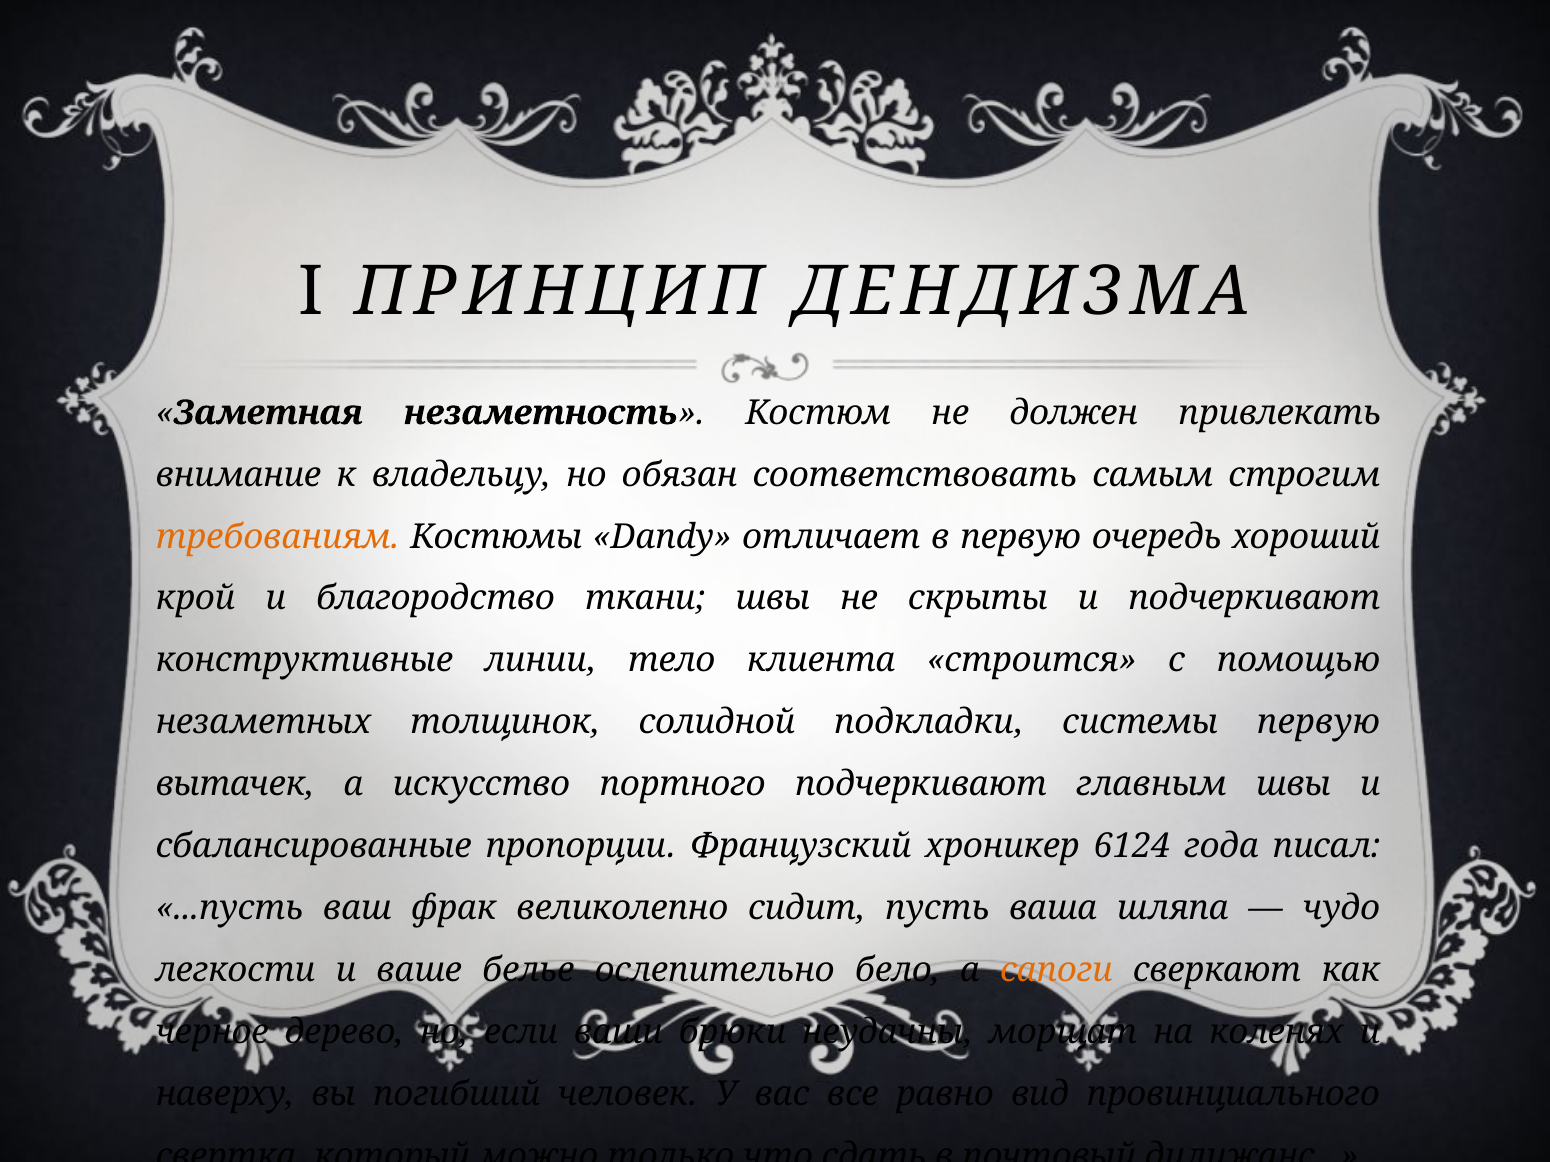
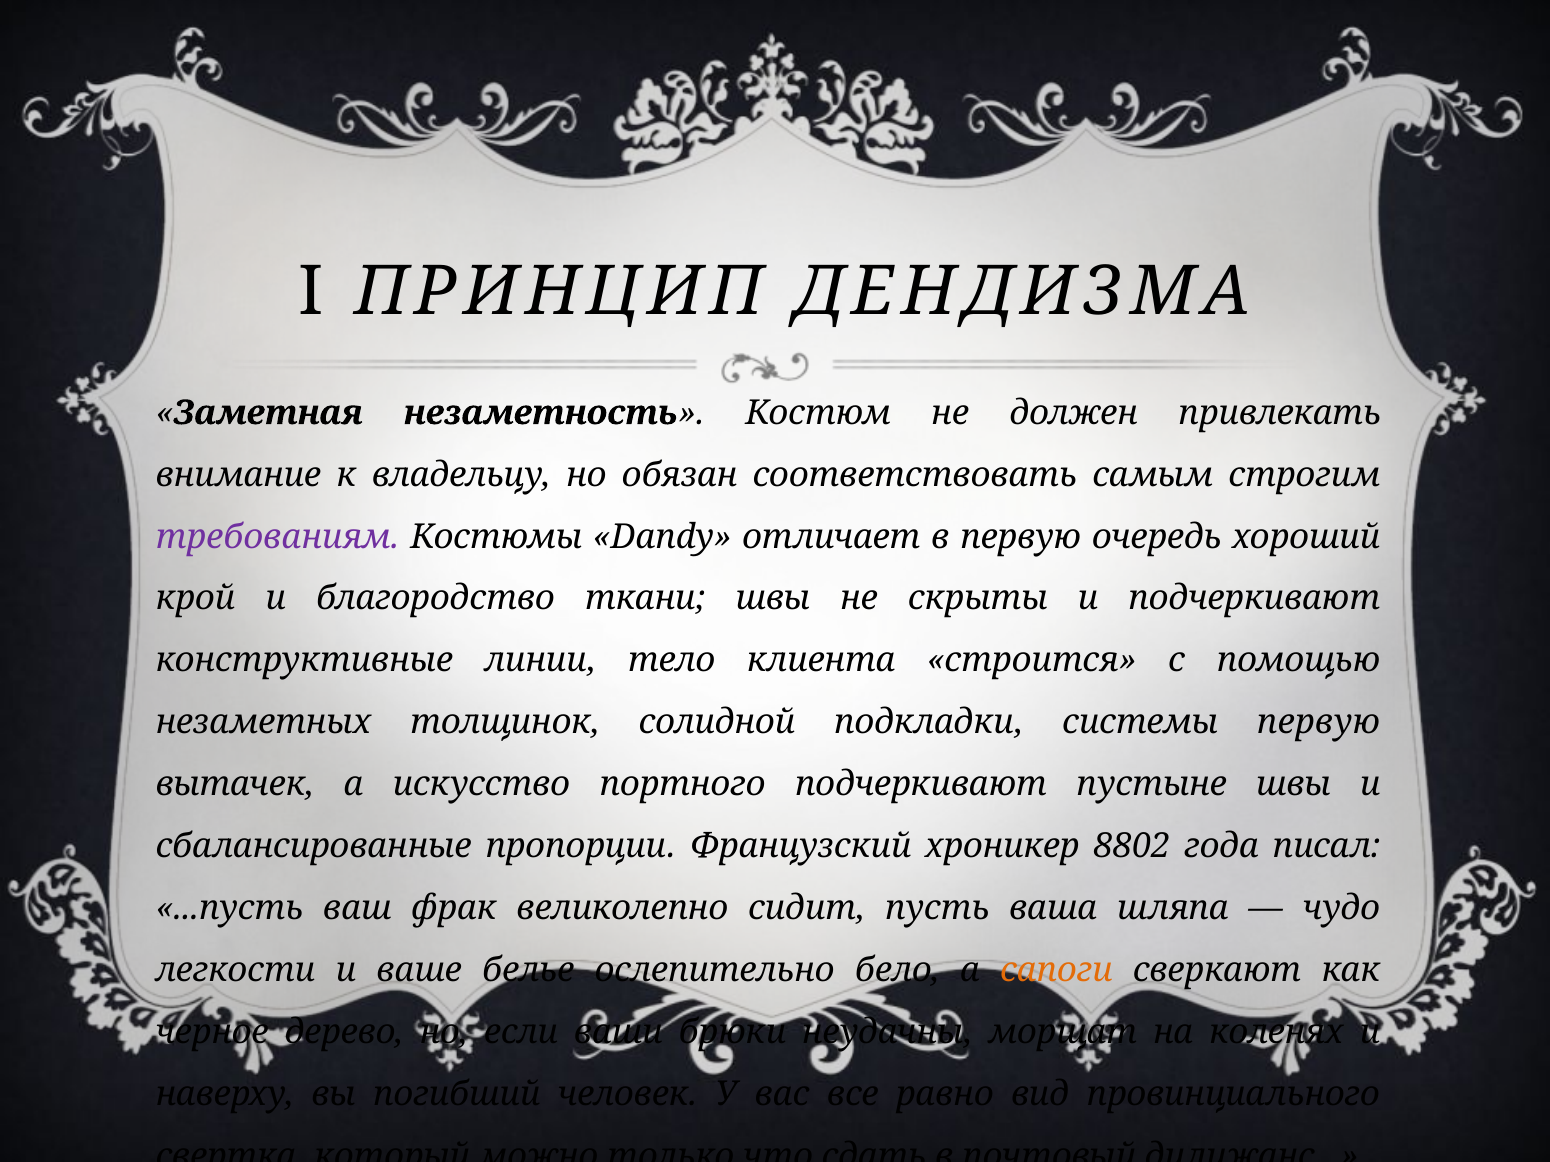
требованиям colour: orange -> purple
главным: главным -> пустыне
6124: 6124 -> 8802
